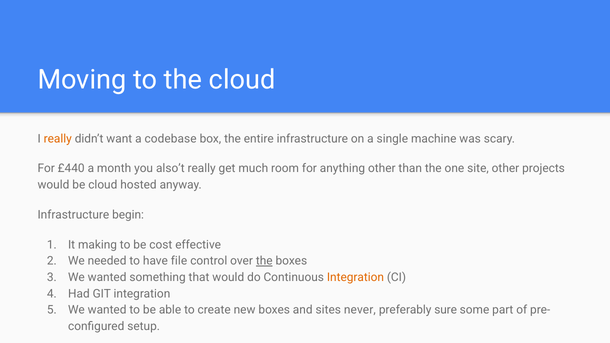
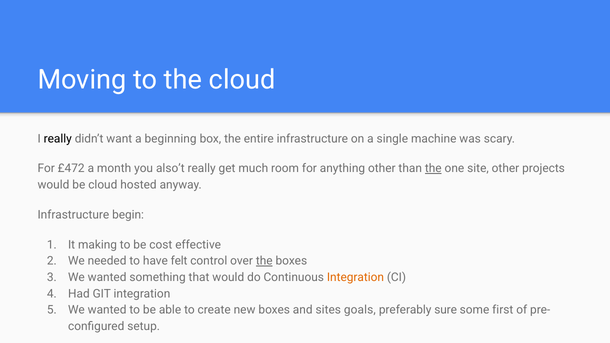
really at (58, 139) colour: orange -> black
codebase: codebase -> beginning
£440: £440 -> £472
the at (433, 169) underline: none -> present
file: file -> felt
never: never -> goals
part: part -> first
